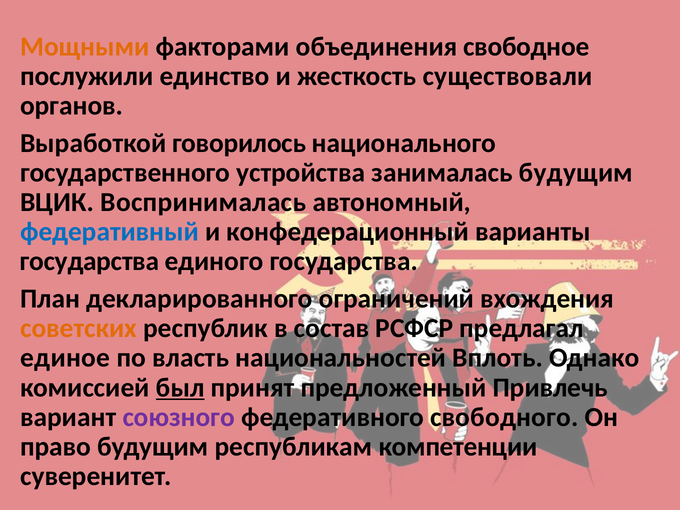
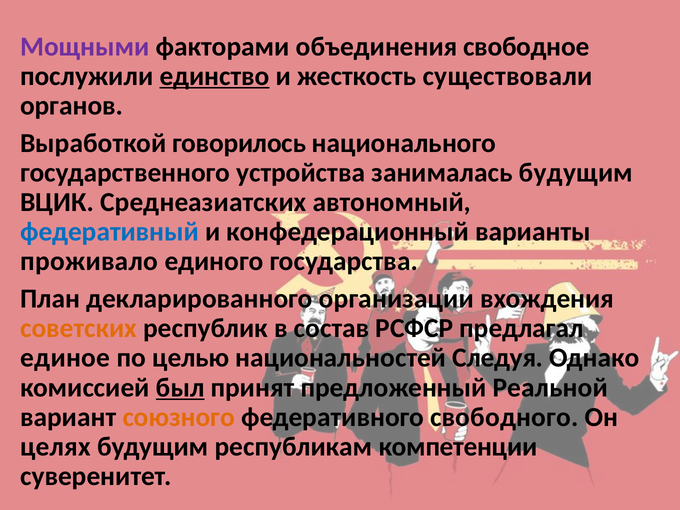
Мощными colour: orange -> purple
единство underline: none -> present
Воспринималась: Воспринималась -> Среднеазиатских
государства at (90, 261): государства -> проживало
ограничений: ограничений -> организации
власть: власть -> целью
Вплоть: Вплоть -> Следуя
Привлечь: Привлечь -> Реальной
союзного colour: purple -> orange
право: право -> целях
